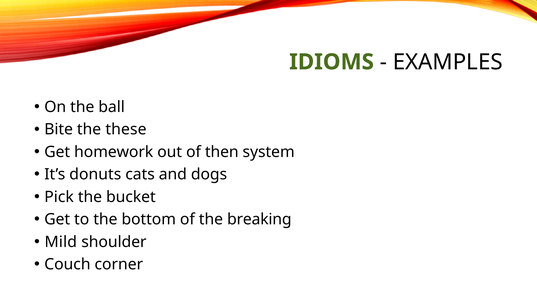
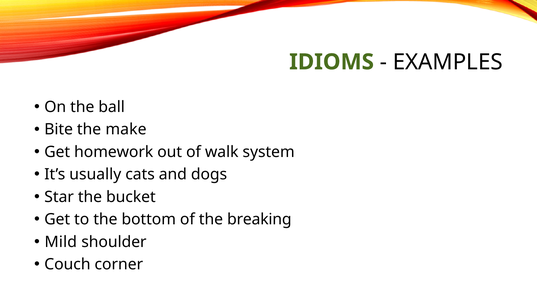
these: these -> make
then: then -> walk
donuts: donuts -> usually
Pick: Pick -> Star
